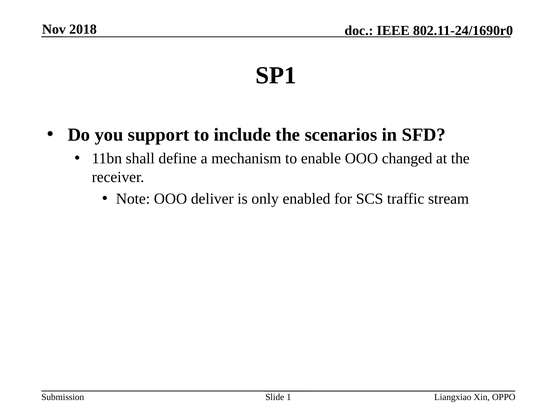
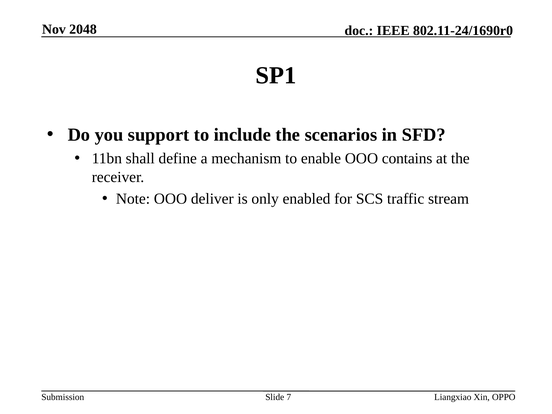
2018: 2018 -> 2048
changed: changed -> contains
1: 1 -> 7
